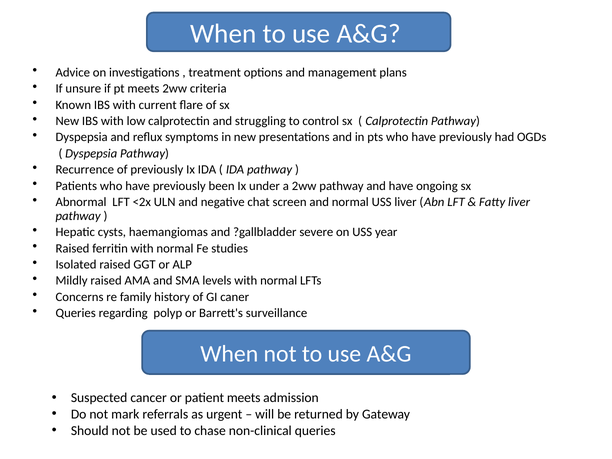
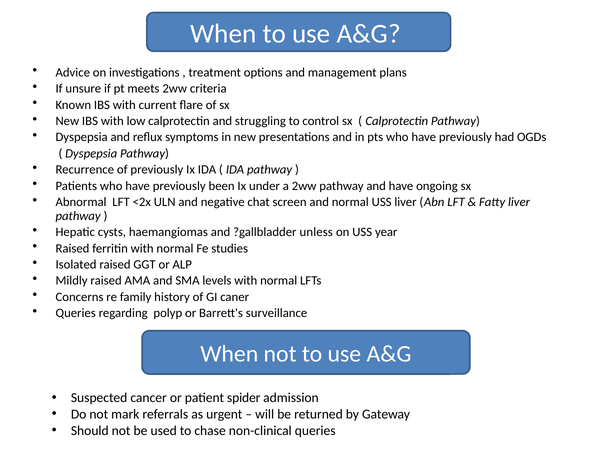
severe: severe -> unless
patient meets: meets -> spider
